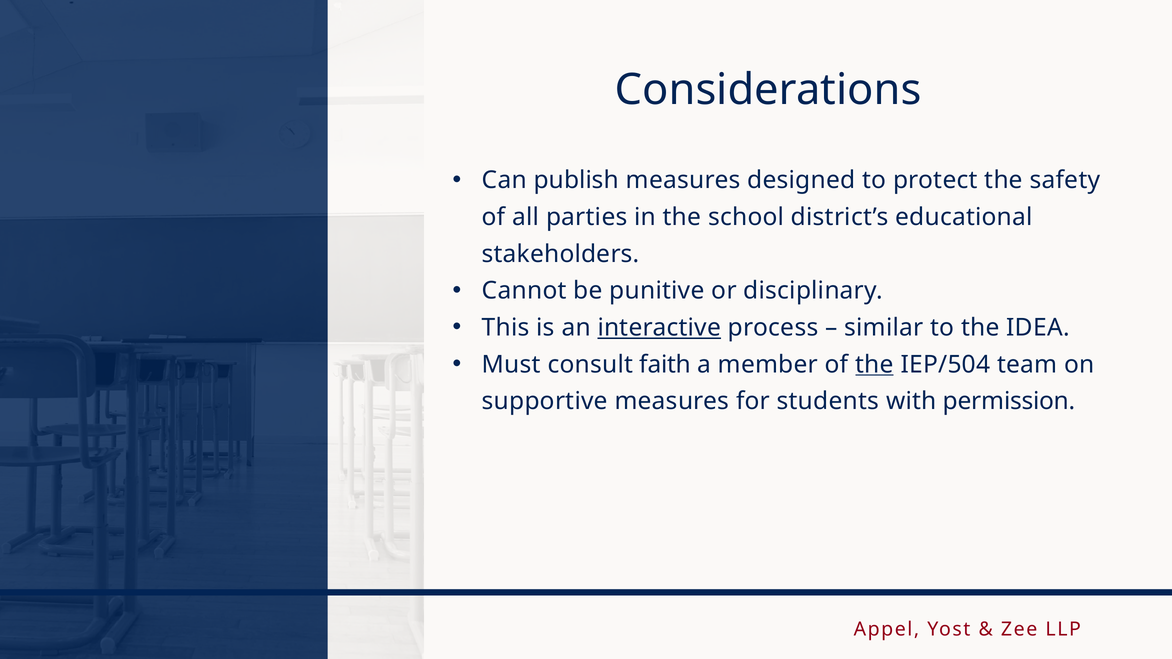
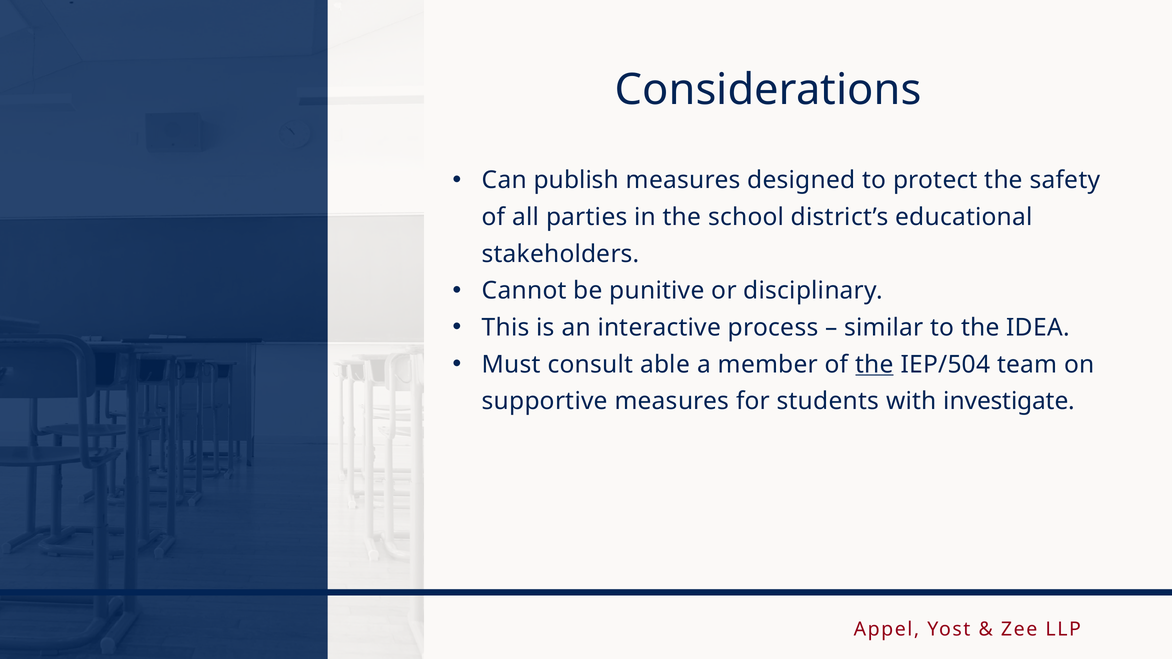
interactive underline: present -> none
faith: faith -> able
permission: permission -> investigate
